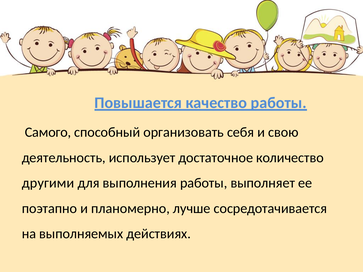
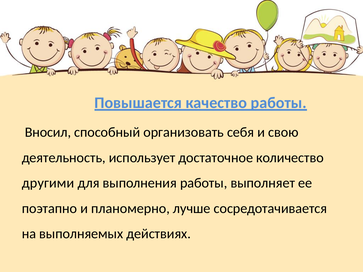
Самого: Самого -> Вносил
